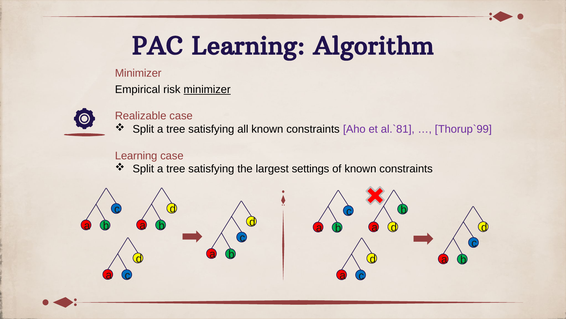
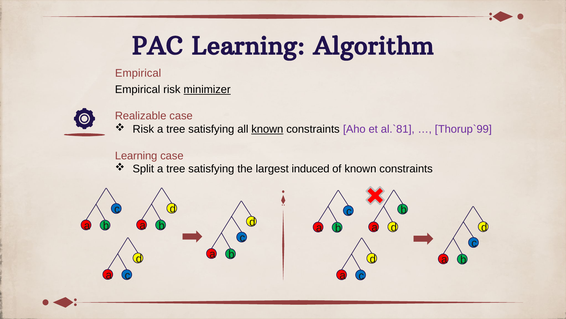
Minimizer at (138, 73): Minimizer -> Empirical
Split at (143, 129): Split -> Risk
known at (267, 129) underline: none -> present
settings: settings -> induced
